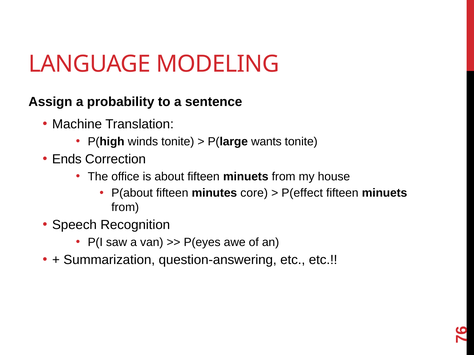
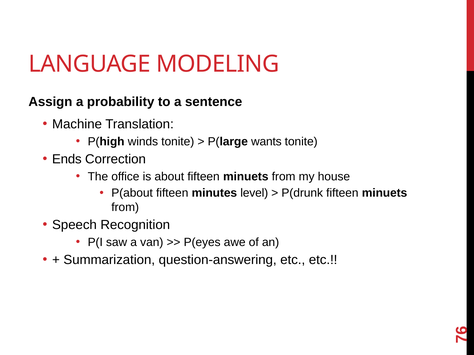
core: core -> level
P(effect: P(effect -> P(drunk
